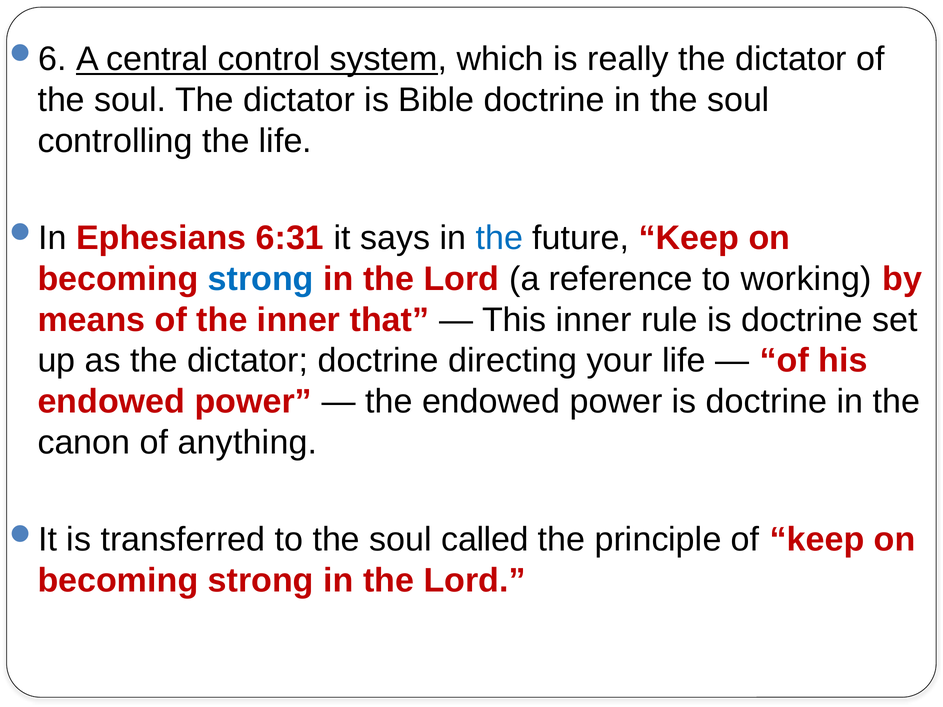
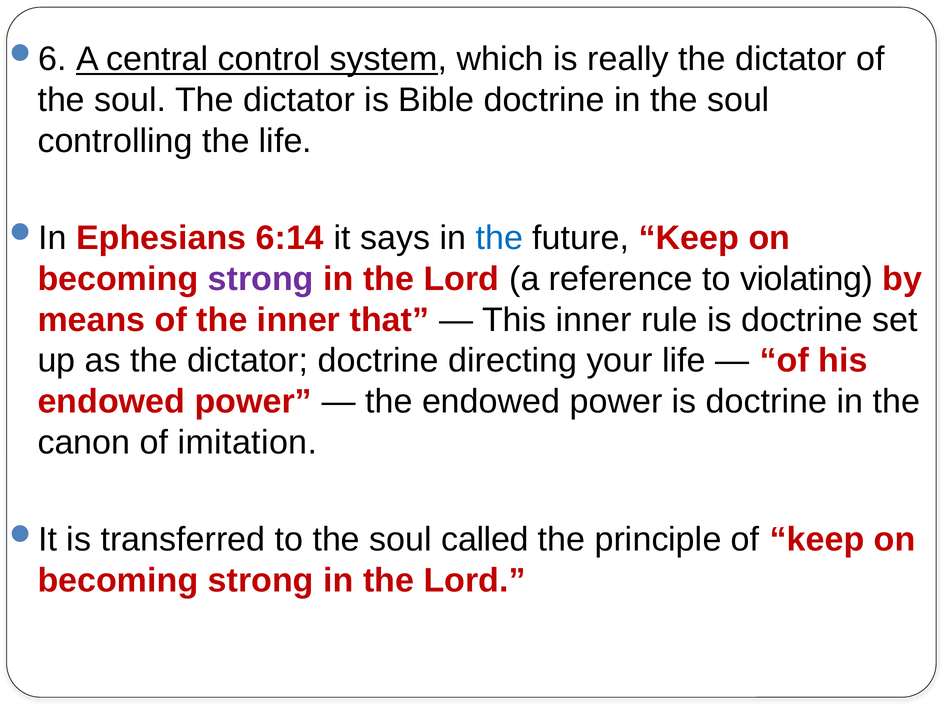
6:31: 6:31 -> 6:14
strong at (261, 279) colour: blue -> purple
working: working -> violating
anything: anything -> imitation
